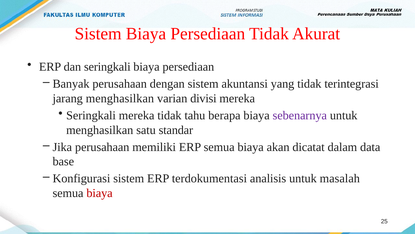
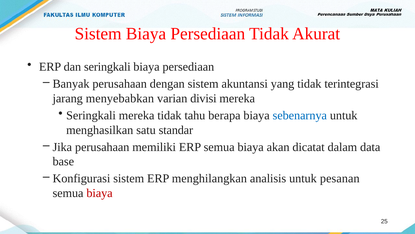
jarang menghasilkan: menghasilkan -> menyebabkan
sebenarnya colour: purple -> blue
terdokumentasi: terdokumentasi -> menghilangkan
masalah: masalah -> pesanan
